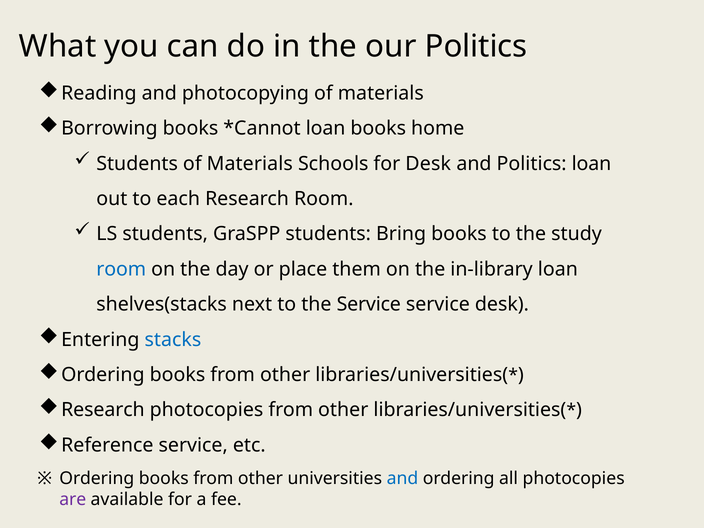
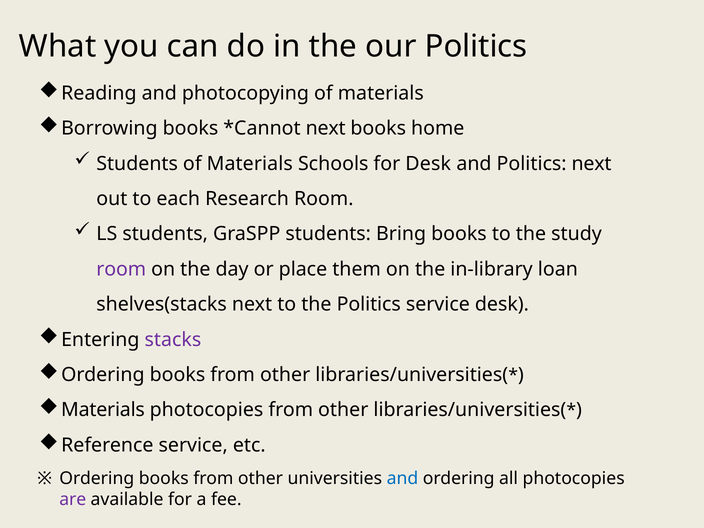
loan at (326, 128): loan -> next
Politics loan: loan -> next
room at (121, 269) colour: blue -> purple
the Service: Service -> Politics
stacks colour: blue -> purple
Research at (103, 410): Research -> Materials
